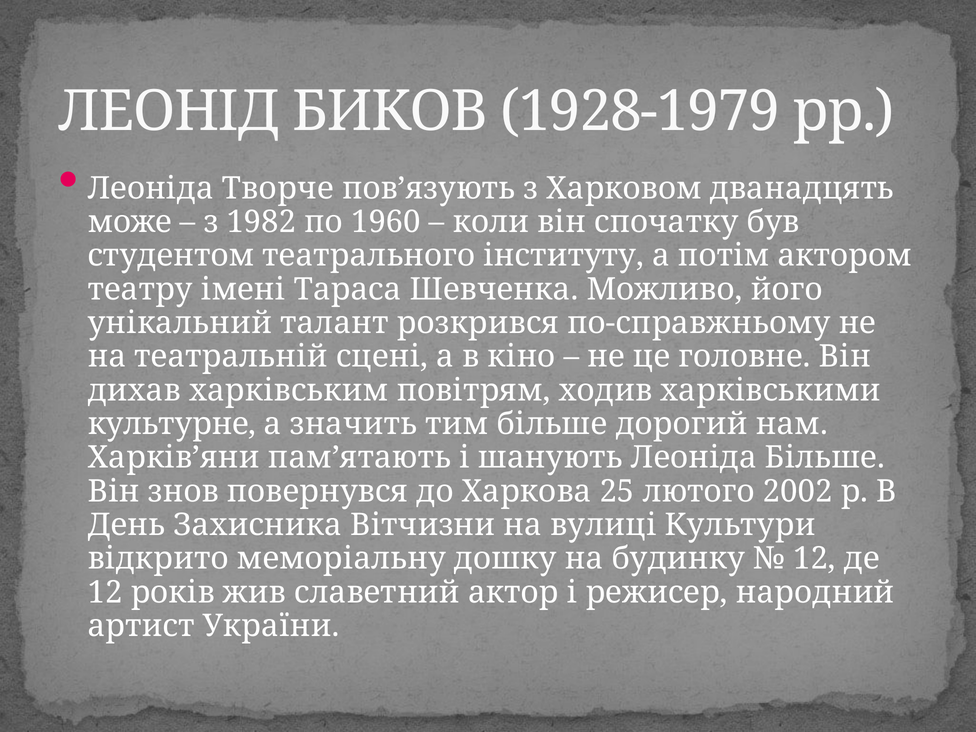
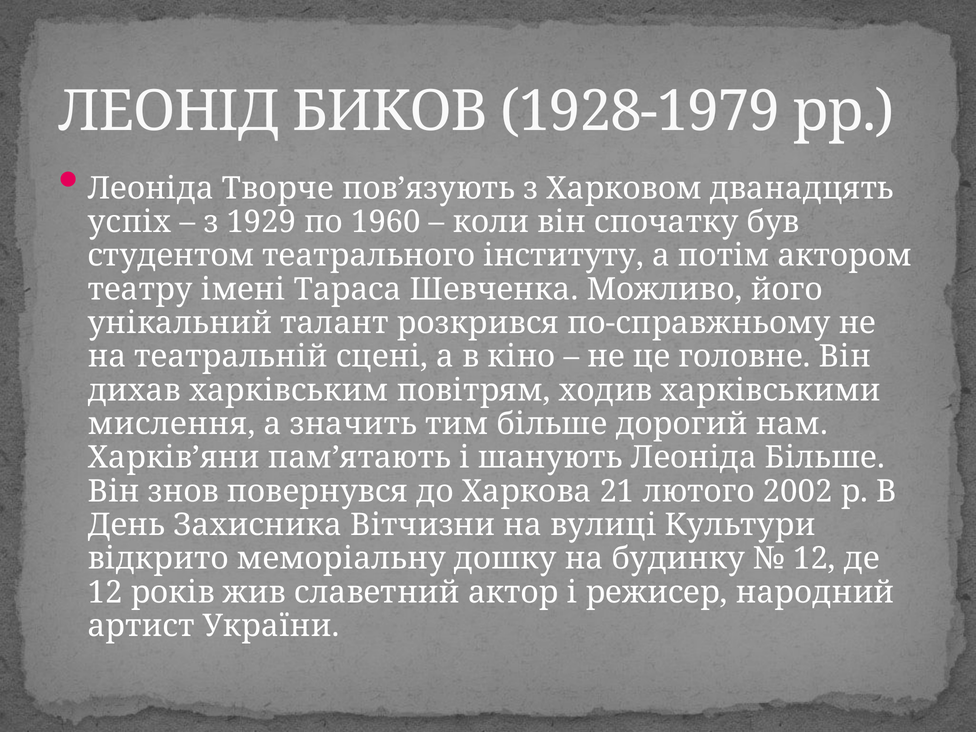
може: може -> успіх
1982: 1982 -> 1929
культурне: культурне -> мислення
25: 25 -> 21
